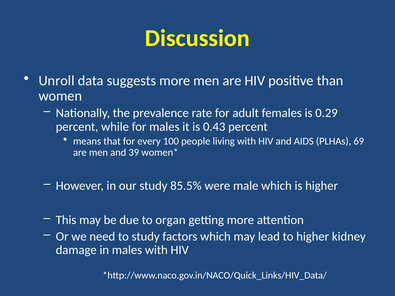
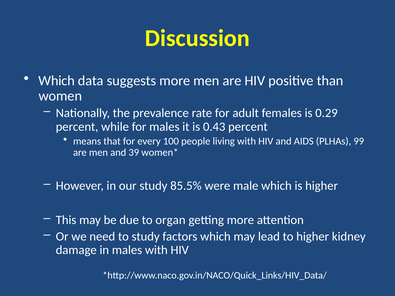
Unroll at (57, 81): Unroll -> Which
69: 69 -> 99
